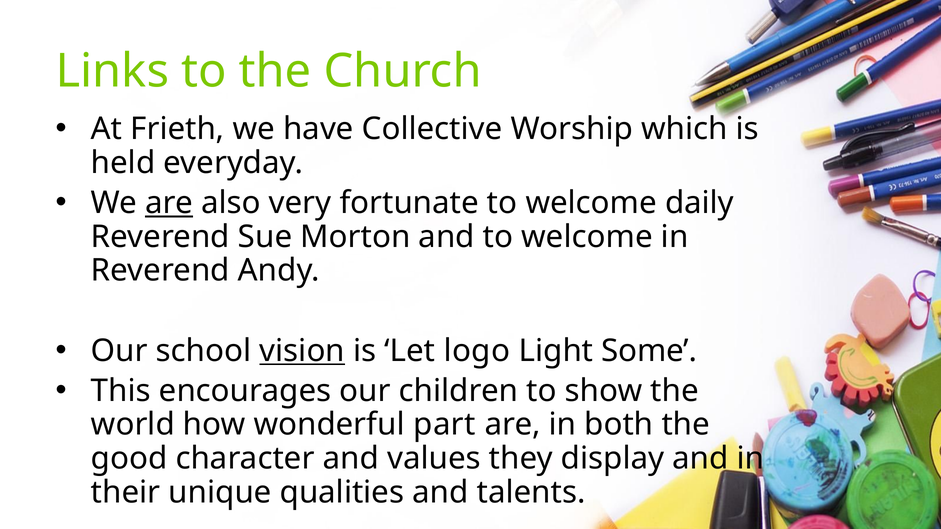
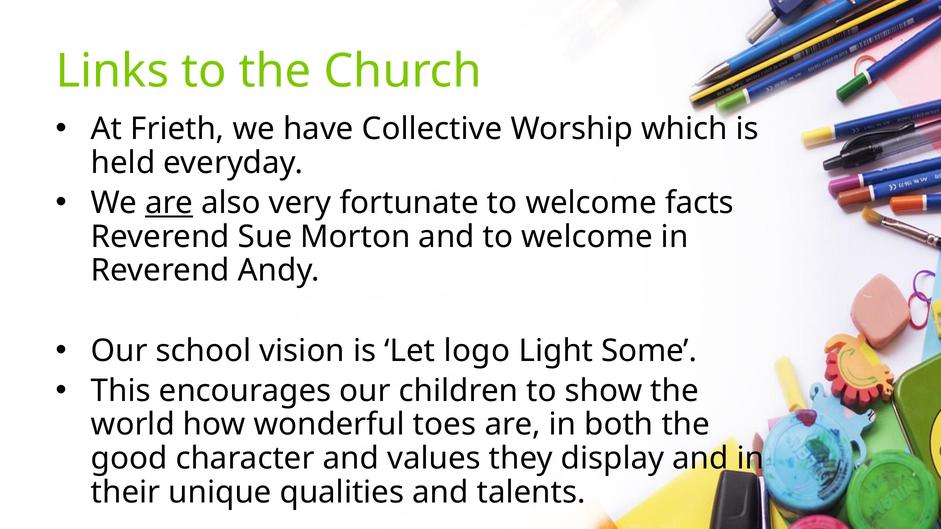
daily: daily -> facts
vision underline: present -> none
part: part -> toes
